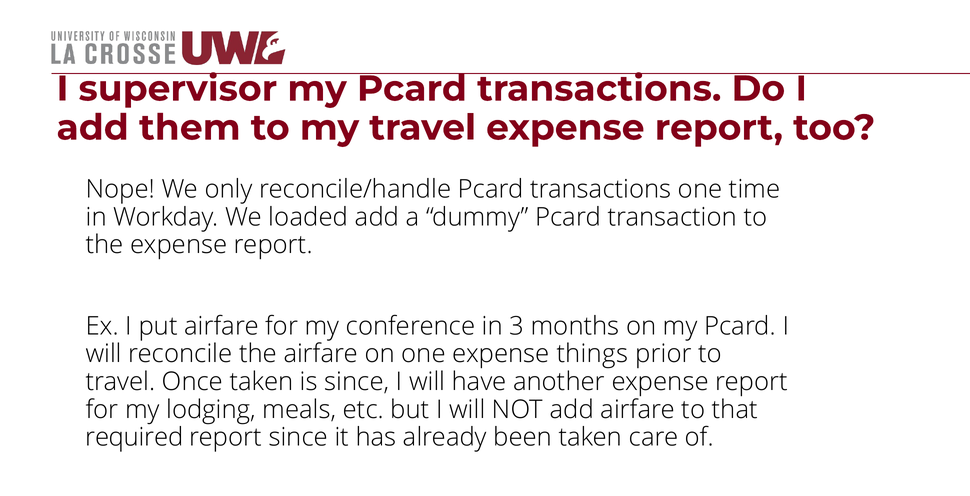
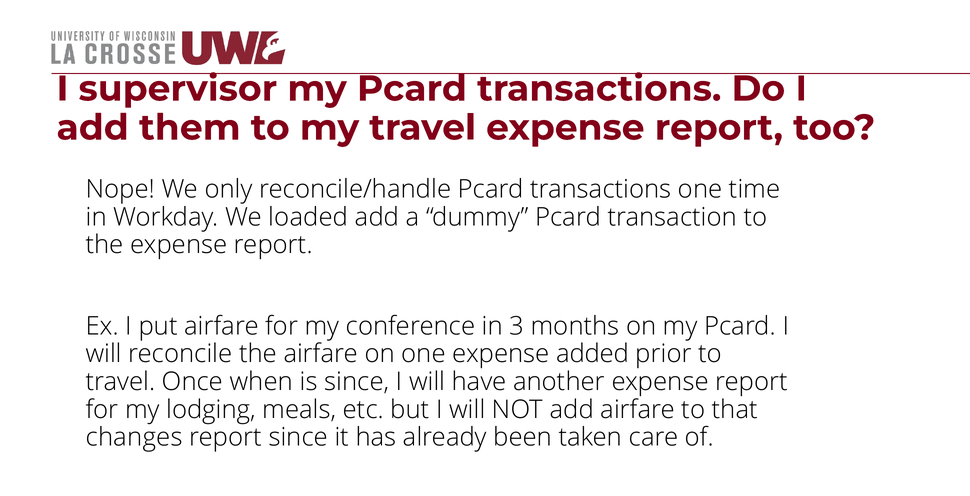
things: things -> added
Once taken: taken -> when
required: required -> changes
